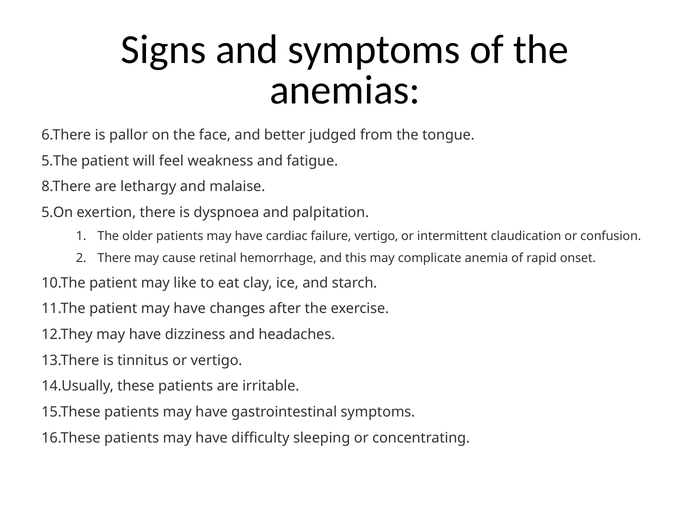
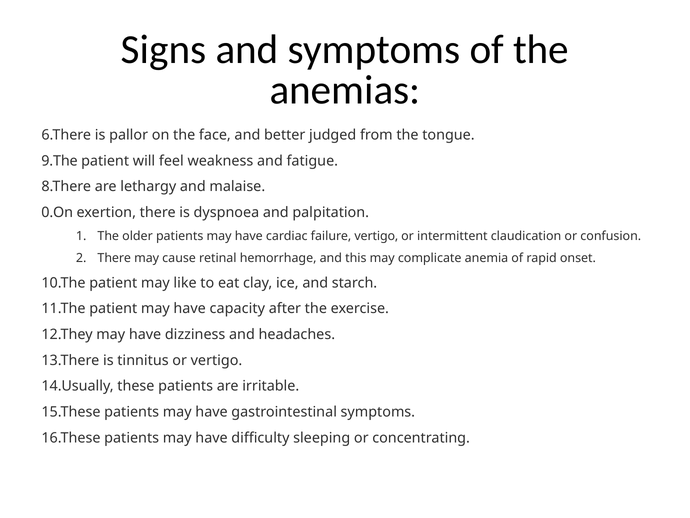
5.The: 5.The -> 9.The
5.On: 5.On -> 0.On
changes: changes -> capacity
